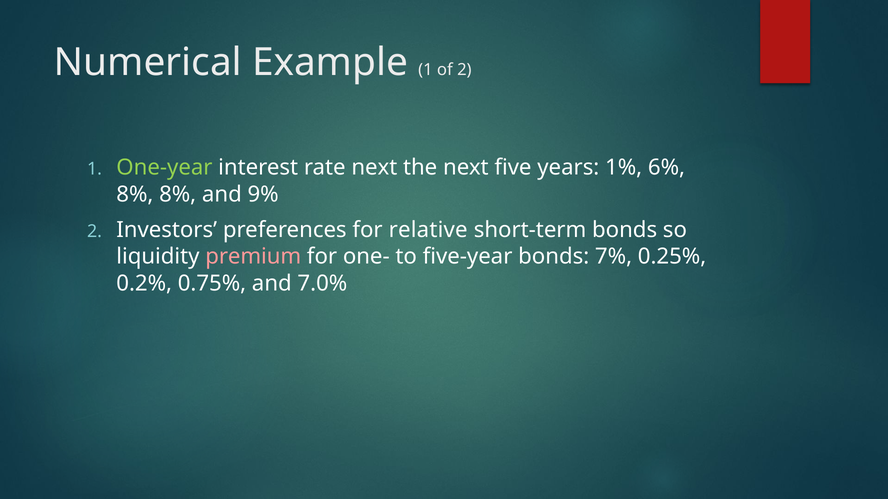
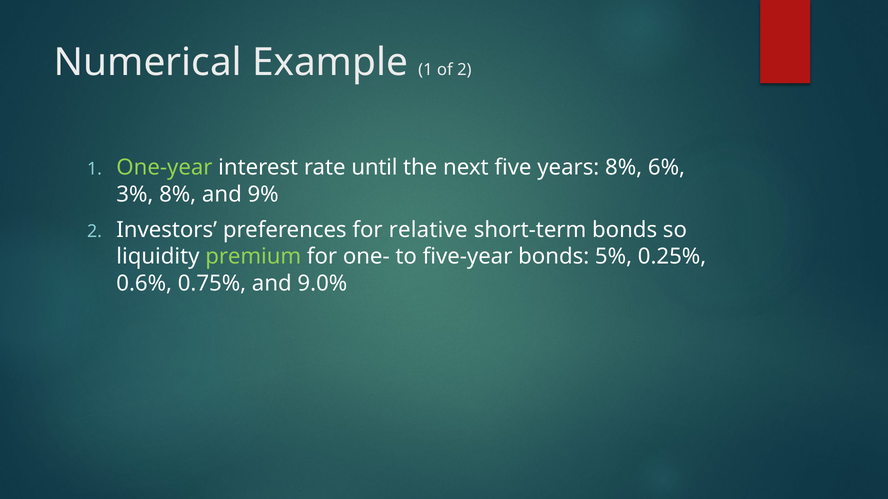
rate next: next -> until
years 1%: 1% -> 8%
8% at (135, 194): 8% -> 3%
premium colour: pink -> light green
7%: 7% -> 5%
0.2%: 0.2% -> 0.6%
7.0%: 7.0% -> 9.0%
